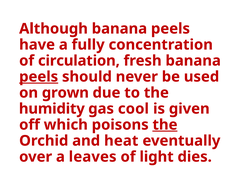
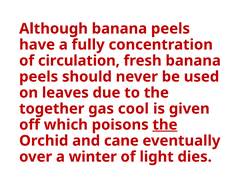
peels at (39, 77) underline: present -> none
grown: grown -> leaves
humidity: humidity -> together
heat: heat -> cane
leaves: leaves -> winter
